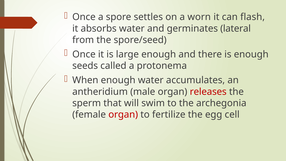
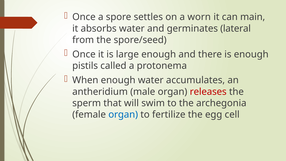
flash: flash -> main
seeds: seeds -> pistils
organ at (123, 114) colour: red -> blue
